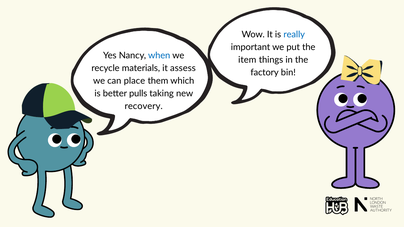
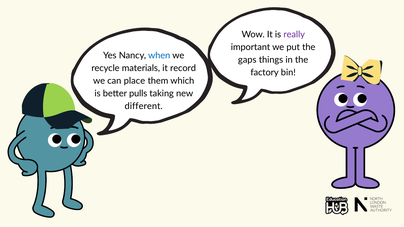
really colour: blue -> purple
item: item -> gaps
assess: assess -> record
recovery: recovery -> different
